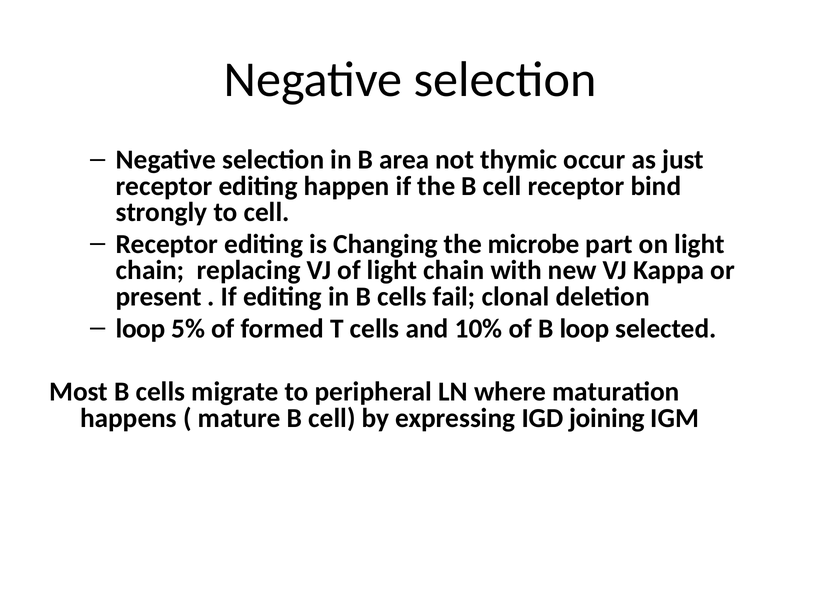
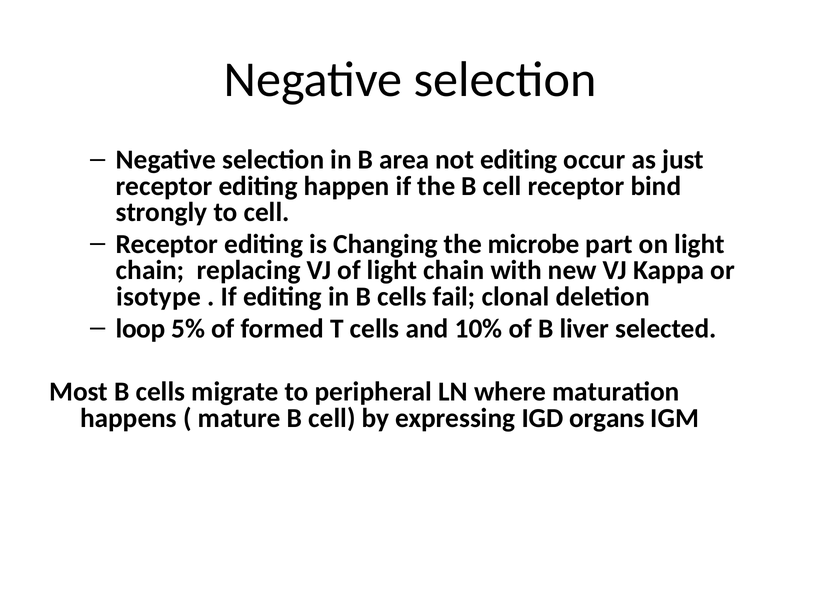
not thymic: thymic -> editing
present: present -> isotype
B loop: loop -> liver
joining: joining -> organs
